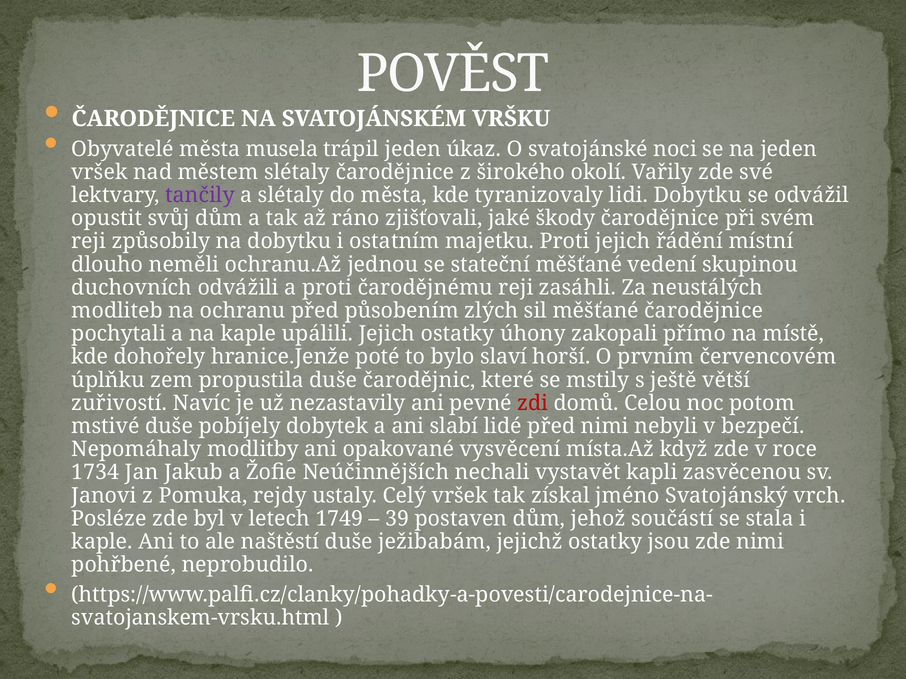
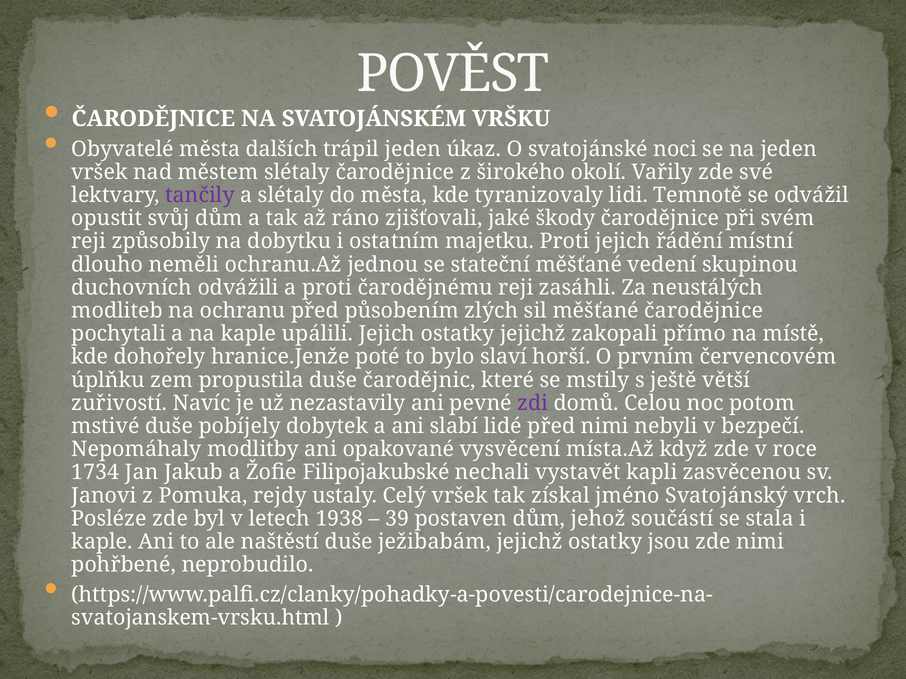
musela: musela -> dalších
lidi Dobytku: Dobytku -> Temnotě
ostatky úhony: úhony -> jejichž
zdi colour: red -> purple
Neúčinnějších: Neúčinnějších -> Filipojakubské
1749: 1749 -> 1938
